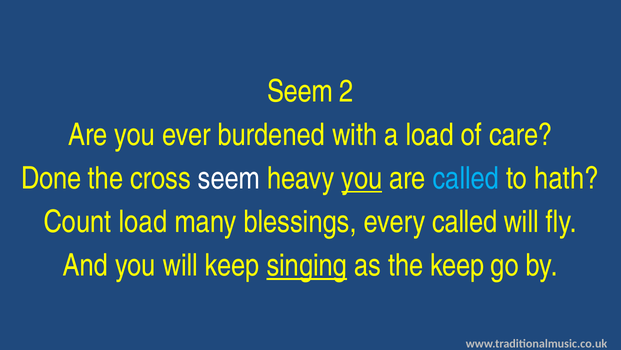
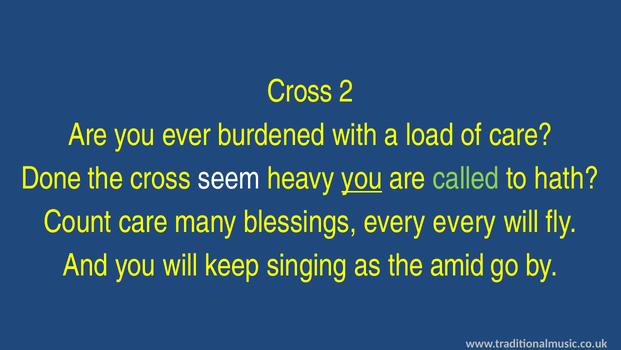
Seem at (300, 91): Seem -> Cross
called at (466, 178) colour: light blue -> light green
Count load: load -> care
every called: called -> every
singing underline: present -> none
the keep: keep -> amid
